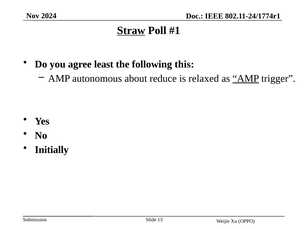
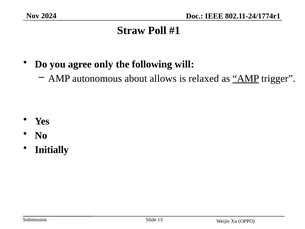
Straw underline: present -> none
least: least -> only
this: this -> will
reduce: reduce -> allows
